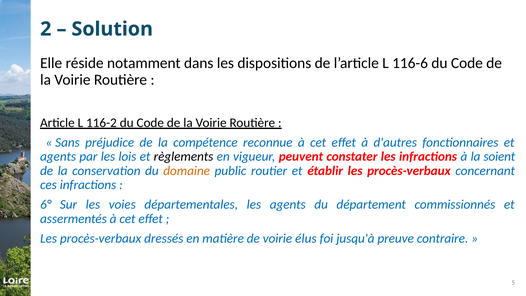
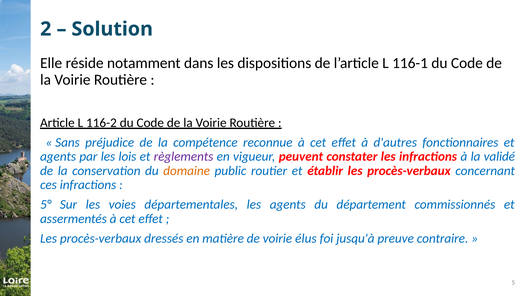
116-6: 116-6 -> 116-1
règlements colour: black -> purple
soient: soient -> validé
6°: 6° -> 5°
